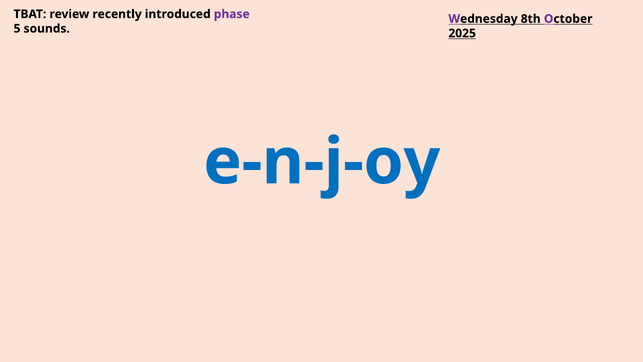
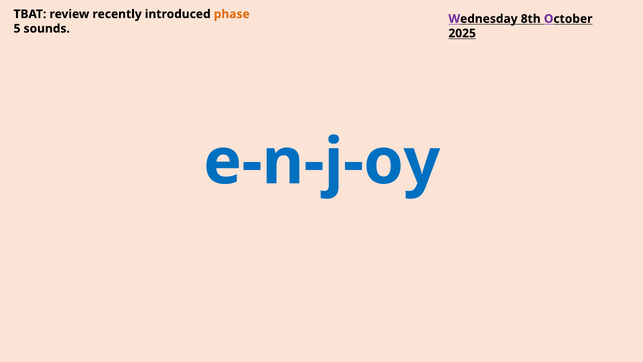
phase colour: purple -> orange
